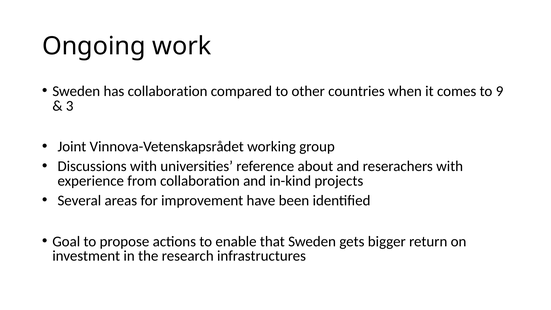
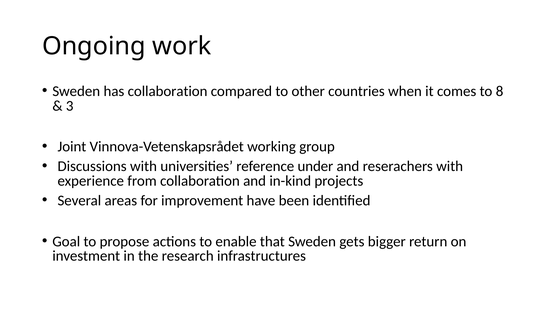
9: 9 -> 8
about: about -> under
